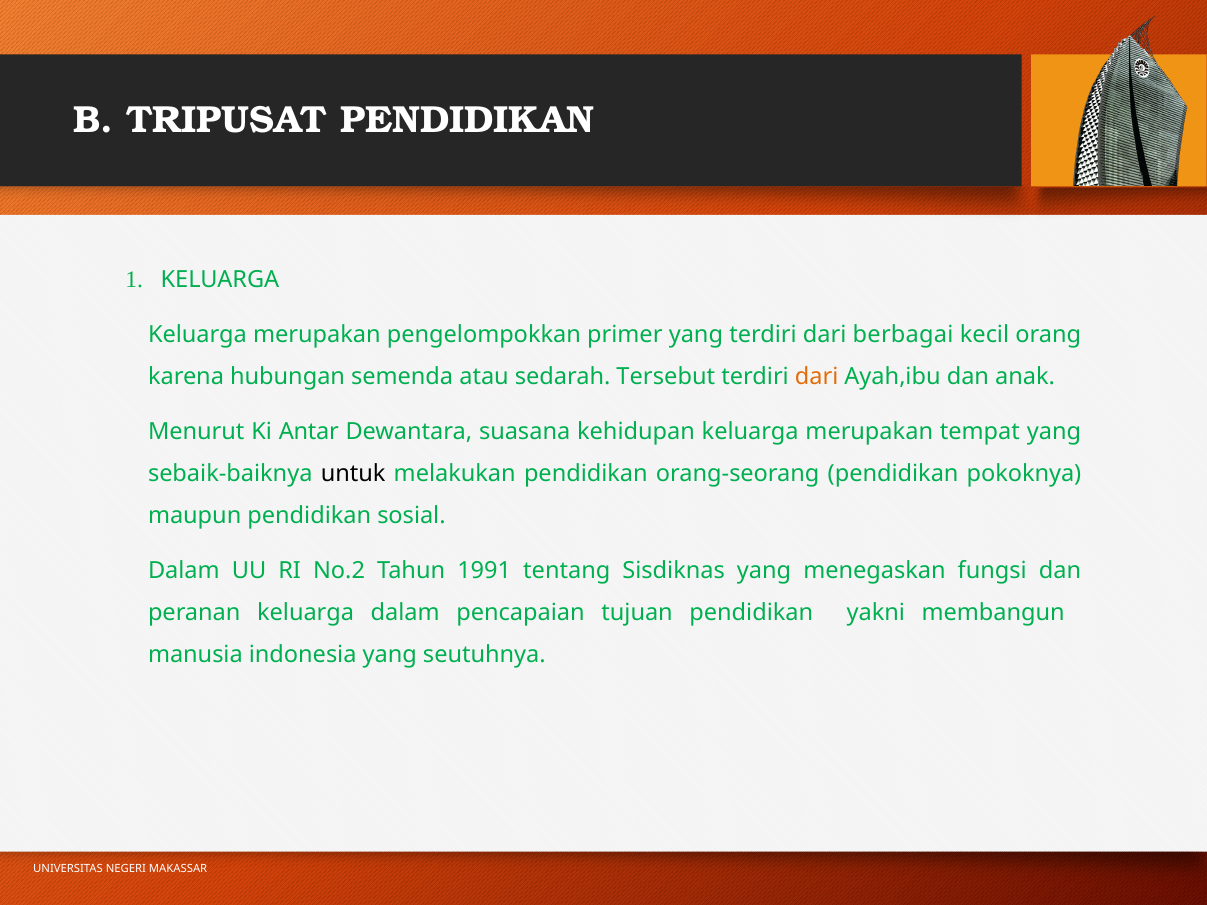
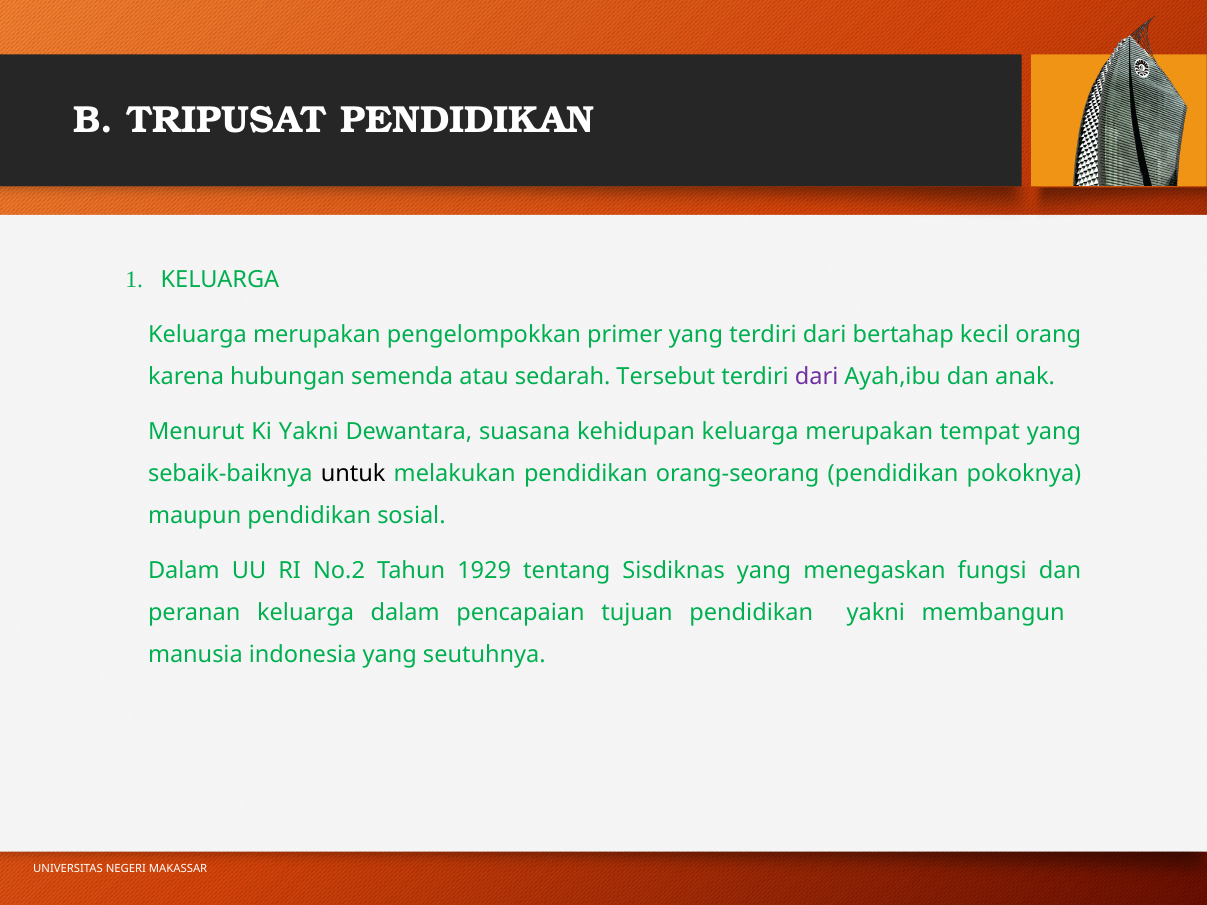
berbagai: berbagai -> bertahap
dari at (817, 377) colour: orange -> purple
Ki Antar: Antar -> Yakni
1991: 1991 -> 1929
